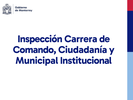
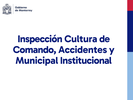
Carrera: Carrera -> Cultura
Ciudadanía: Ciudadanía -> Accidentes
